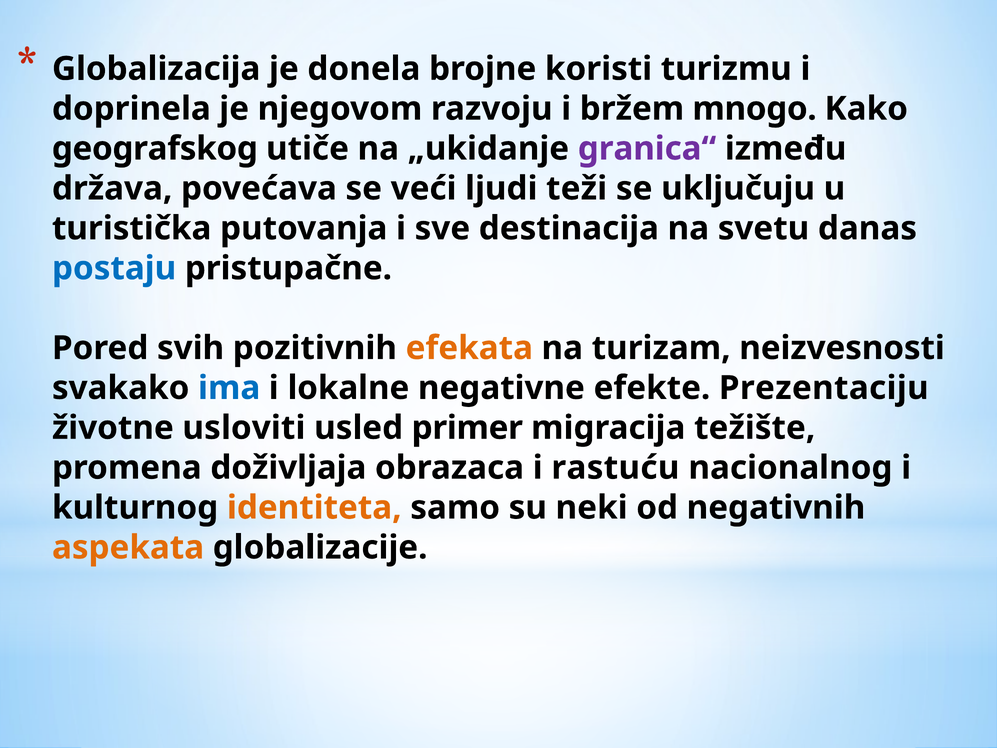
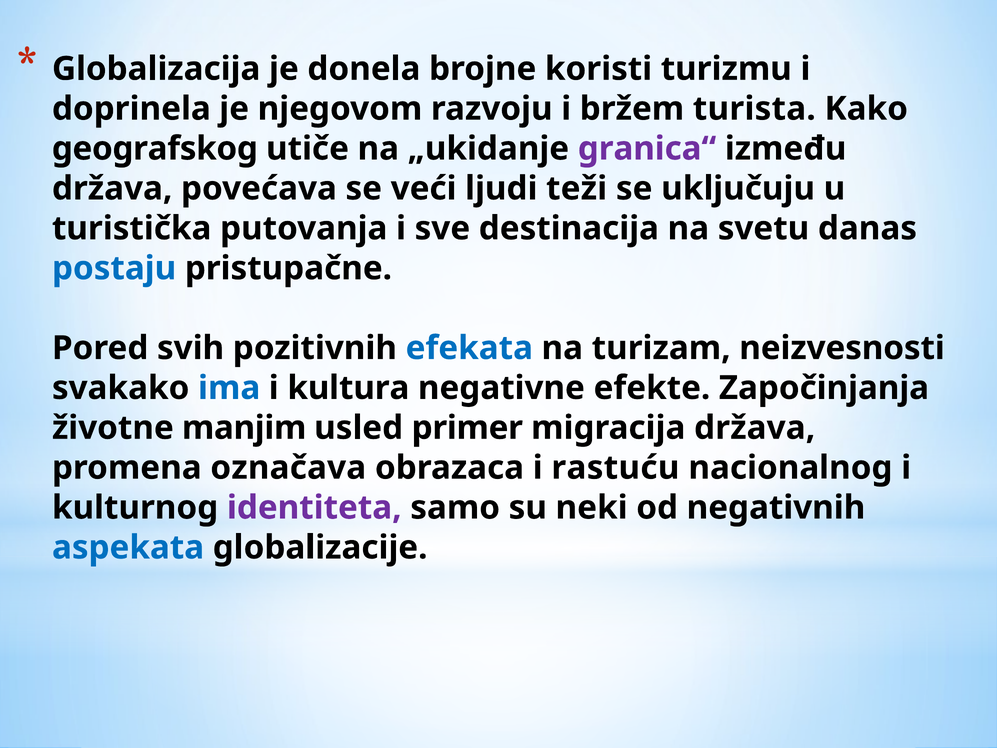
mnogo: mnogo -> turista
efekata colour: orange -> blue
lokalne: lokalne -> kultura
Prezentaciju: Prezentaciju -> Započinjanja
usloviti: usloviti -> manjim
migracija težište: težište -> država
doživljaja: doživljaja -> označava
identiteta colour: orange -> purple
aspekata colour: orange -> blue
